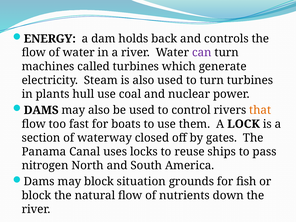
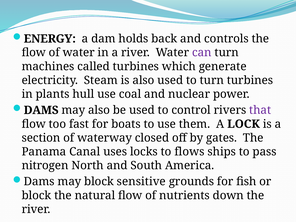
that colour: orange -> purple
reuse: reuse -> flows
situation: situation -> sensitive
